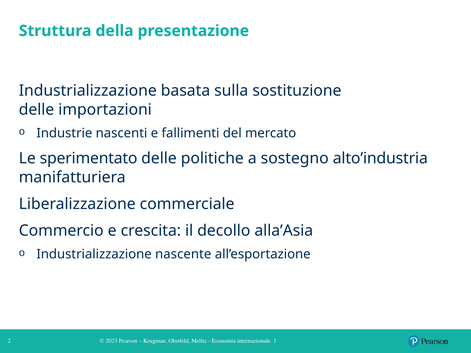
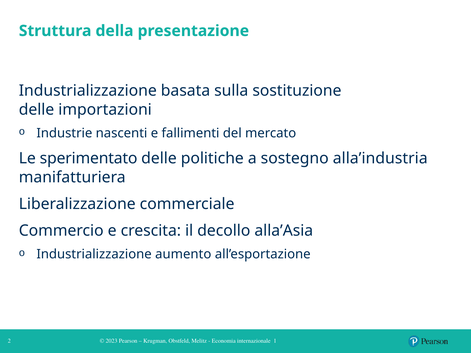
alto’industria: alto’industria -> alla’industria
nascente: nascente -> aumento
